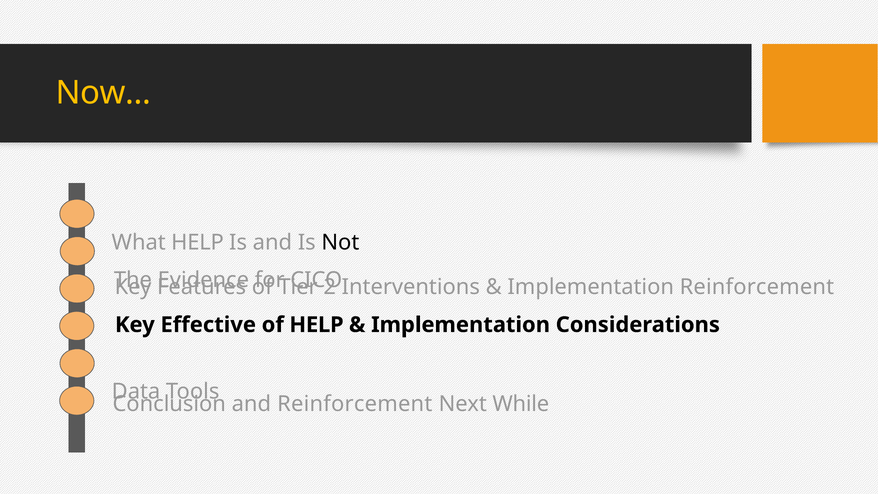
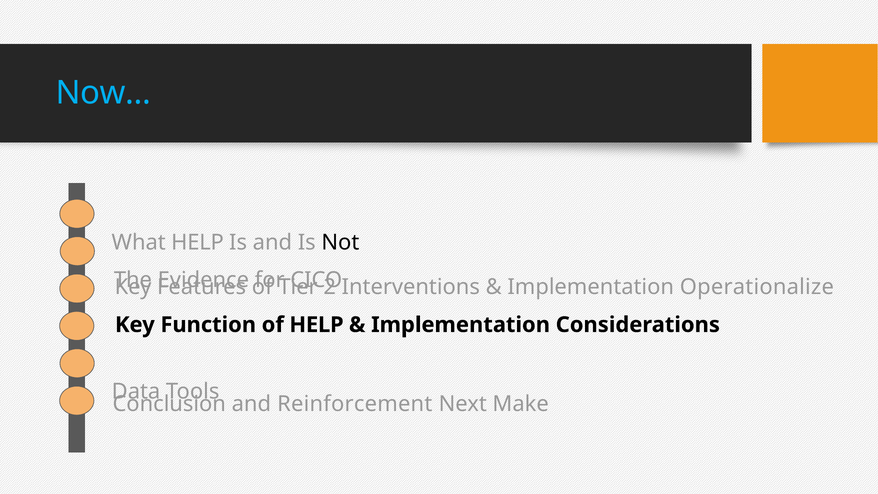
Now colour: yellow -> light blue
Implementation Reinforcement: Reinforcement -> Operationalize
Effective: Effective -> Function
While: While -> Make
